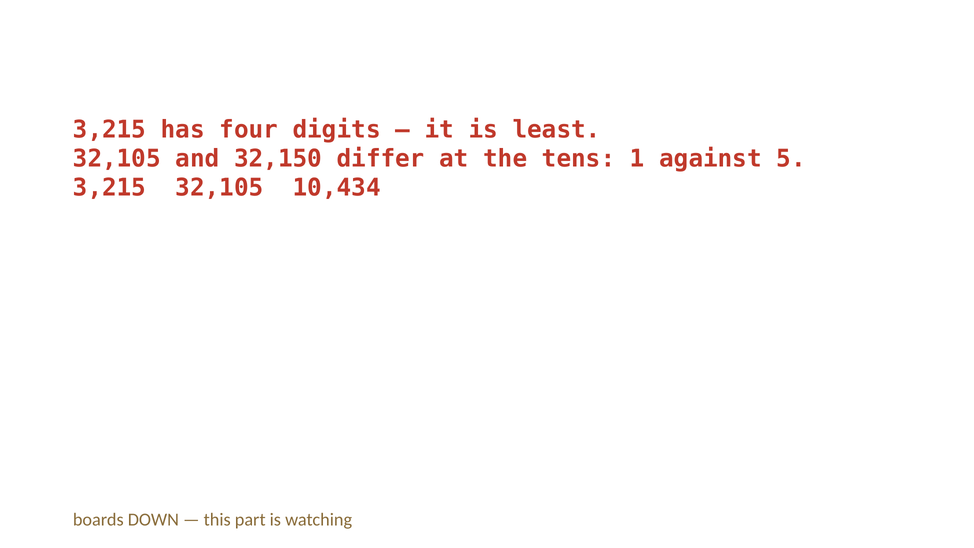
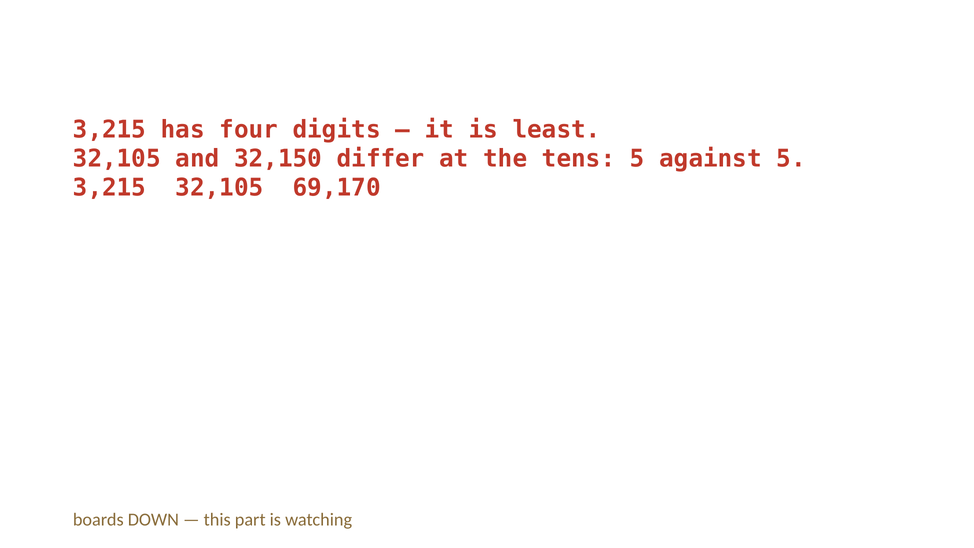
tens 1: 1 -> 5
10,434: 10,434 -> 69,170
